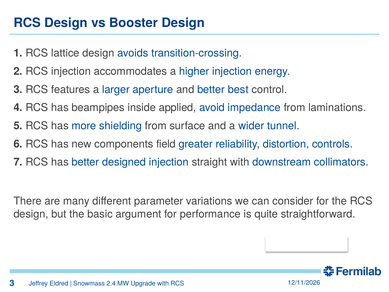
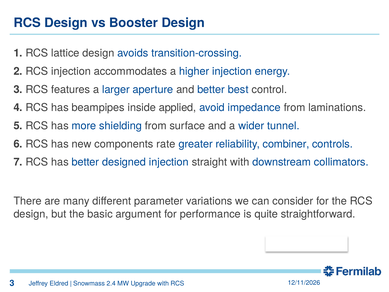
field: field -> rate
distortion: distortion -> combiner
